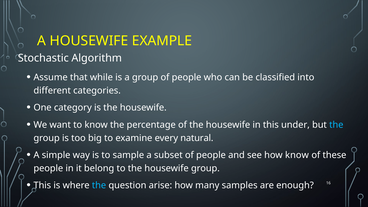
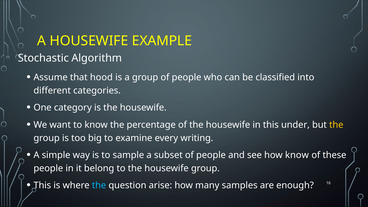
while: while -> hood
the at (336, 125) colour: light blue -> yellow
natural: natural -> writing
